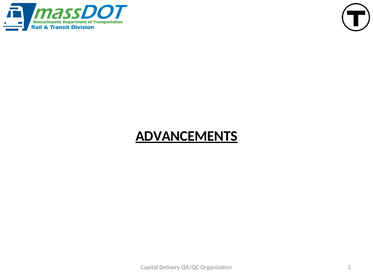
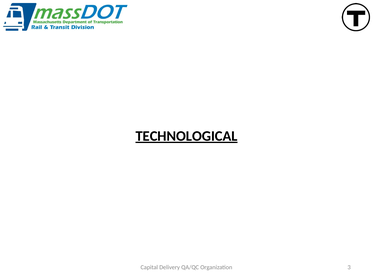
ADVANCEMENTS: ADVANCEMENTS -> TECHNOLOGICAL
